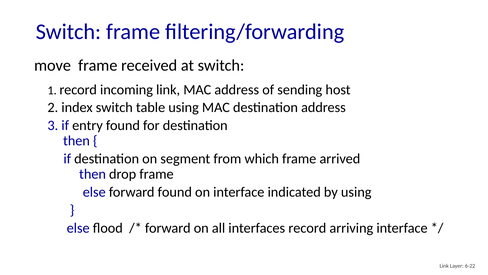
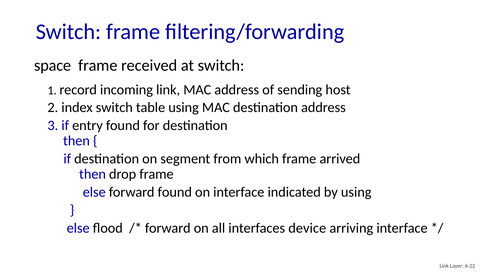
move: move -> space
interfaces record: record -> device
